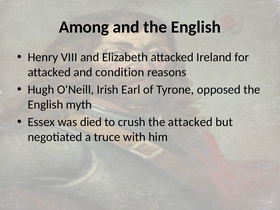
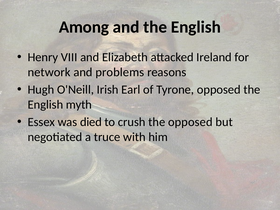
attacked at (49, 72): attacked -> network
condition: condition -> problems
the attacked: attacked -> opposed
